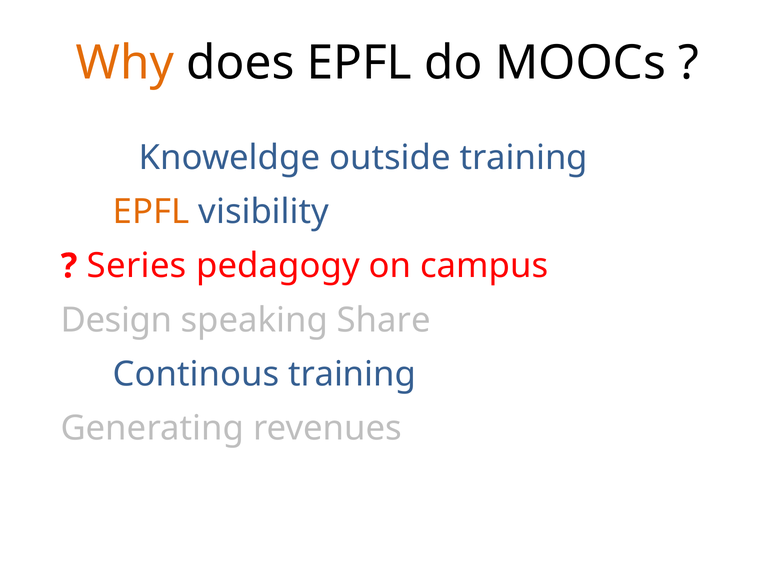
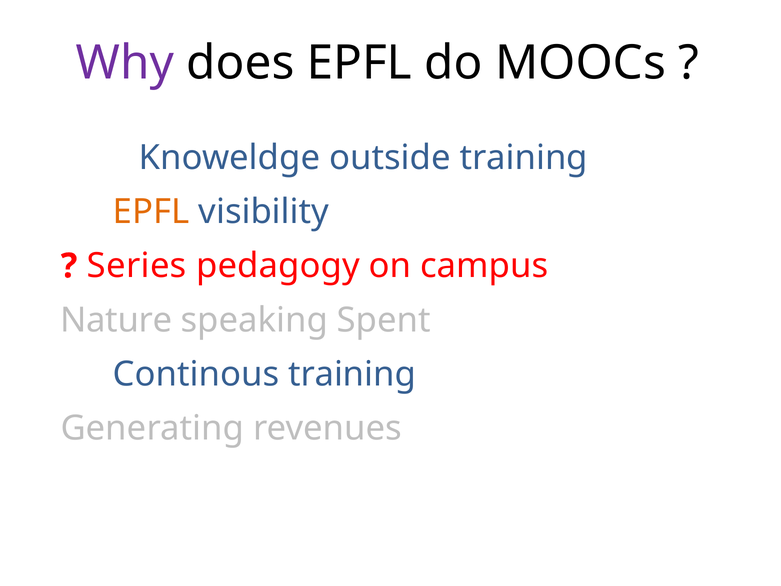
Why colour: orange -> purple
Design: Design -> Nature
Share: Share -> Spent
